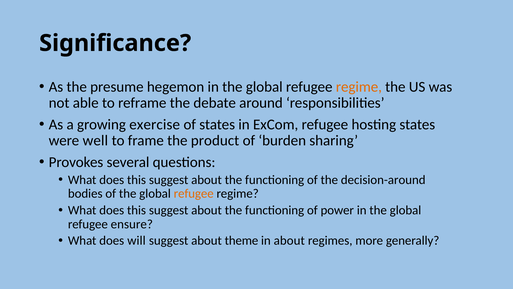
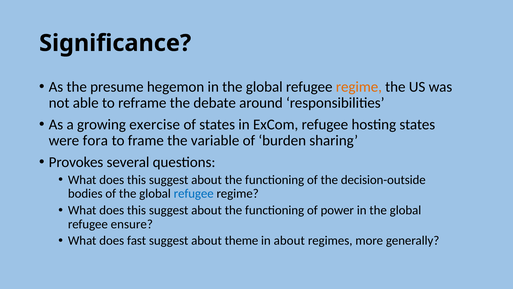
well: well -> fora
product: product -> variable
decision-around: decision-around -> decision-outside
refugee at (194, 193) colour: orange -> blue
will: will -> fast
